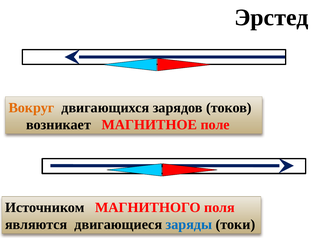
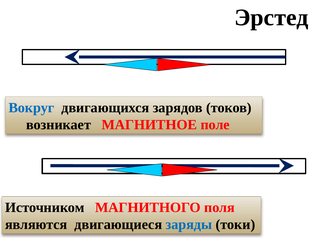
Вокруг colour: orange -> blue
